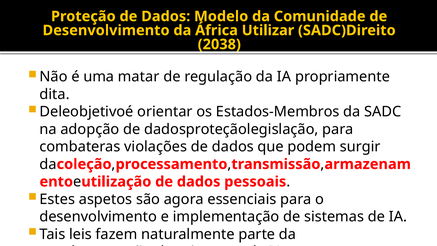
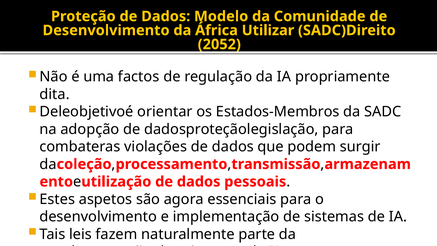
2038: 2038 -> 2052
matar: matar -> factos
